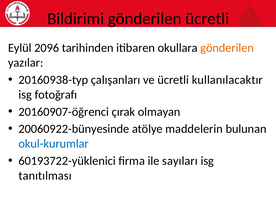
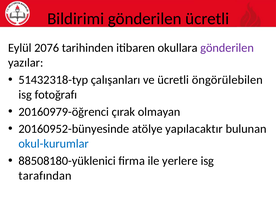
2096: 2096 -> 2076
gönderilen at (227, 48) colour: orange -> purple
20160938-typ: 20160938-typ -> 51432318-typ
kullanılacaktır: kullanılacaktır -> öngörülebilen
20160907-öğrenci: 20160907-öğrenci -> 20160979-öğrenci
20060922-bünyesinde: 20060922-bünyesinde -> 20160952-bünyesinde
maddelerin: maddelerin -> yapılacaktır
60193722-yüklenici: 60193722-yüklenici -> 88508180-yüklenici
sayıları: sayıları -> yerlere
tanıtılması: tanıtılması -> tarafından
